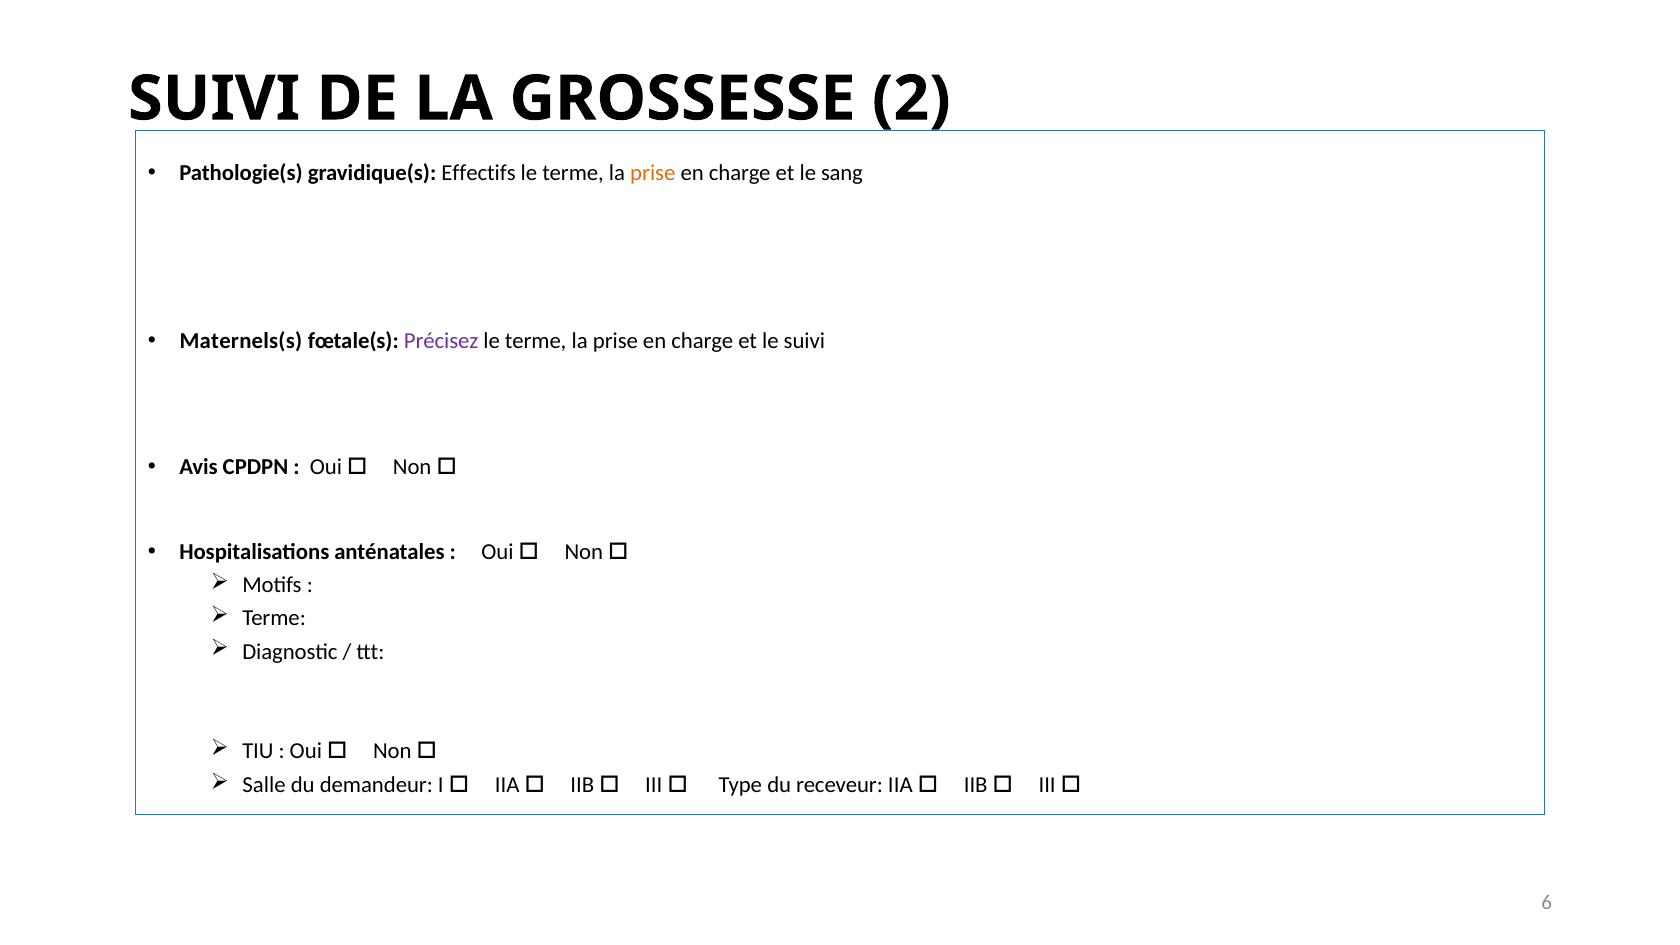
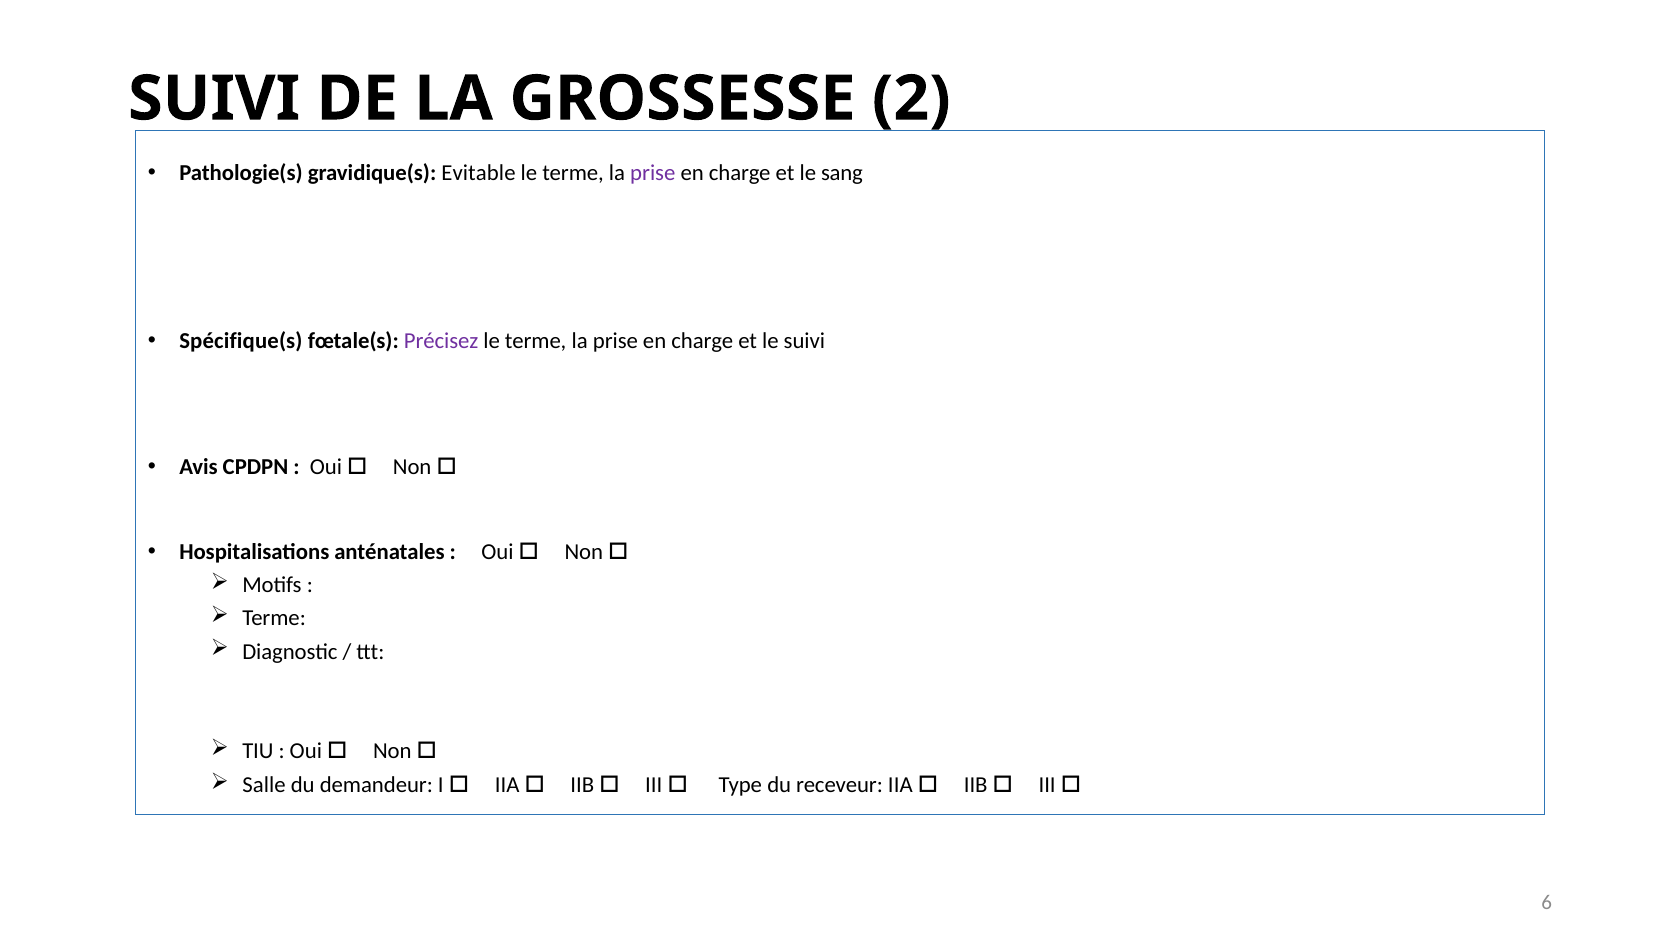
Effectifs: Effectifs -> Evitable
prise at (653, 173) colour: orange -> purple
Maternels(s: Maternels(s -> Spécifique(s
